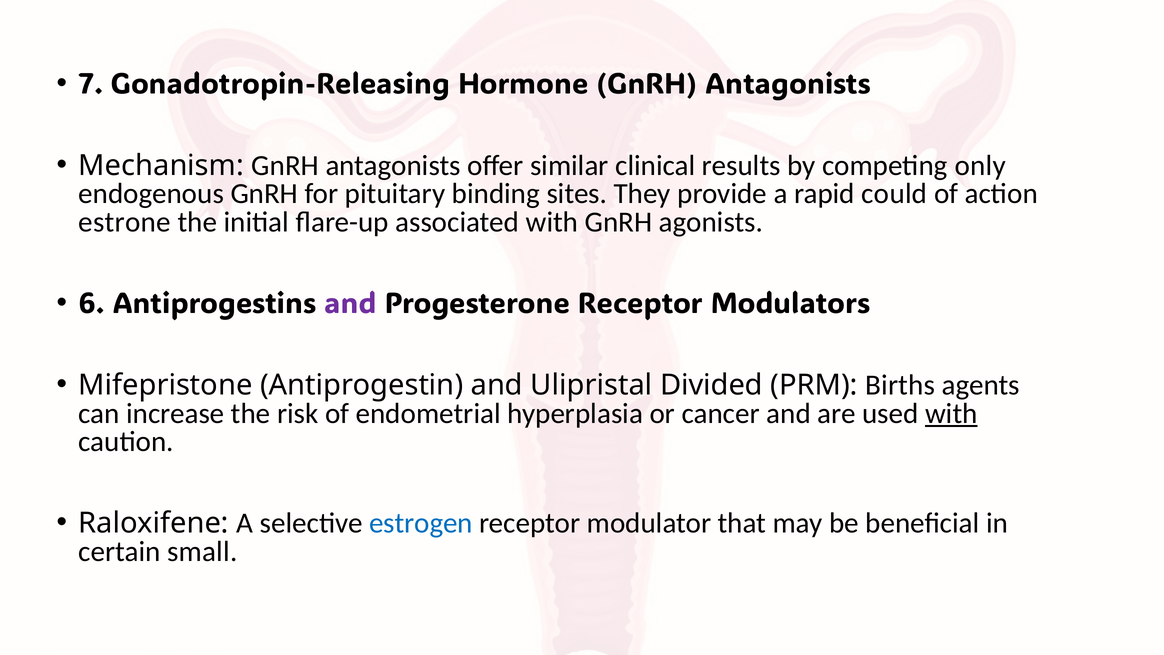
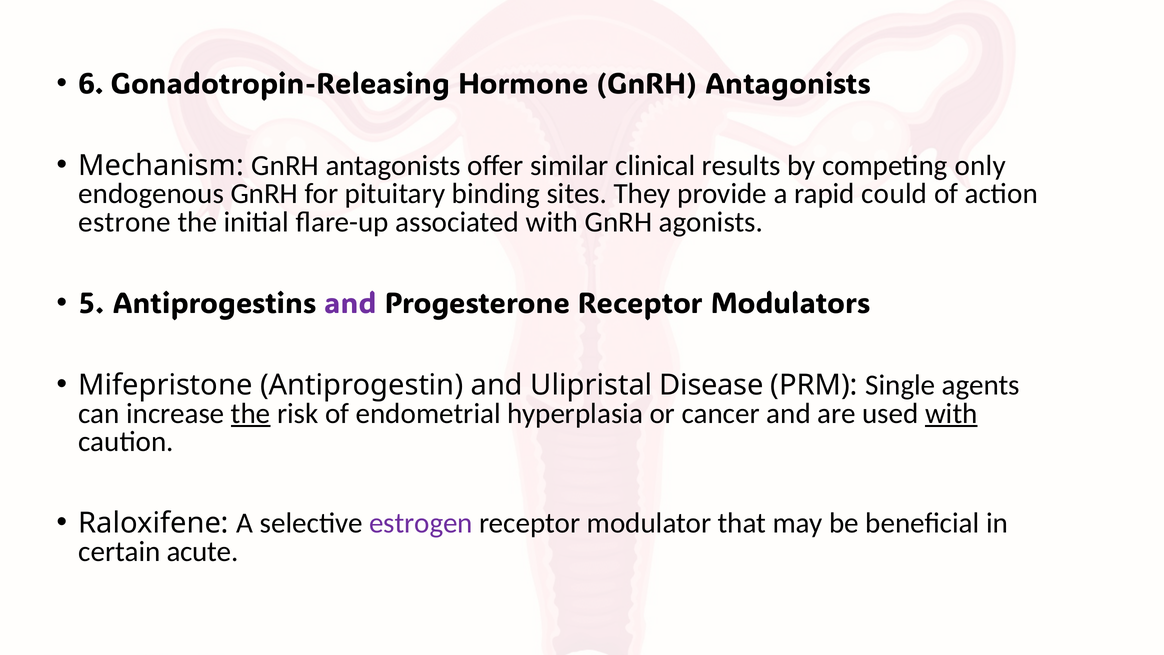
7: 7 -> 6
6: 6 -> 5
Divided: Divided -> Disease
Births: Births -> Single
the at (251, 413) underline: none -> present
estrogen colour: blue -> purple
small: small -> acute
